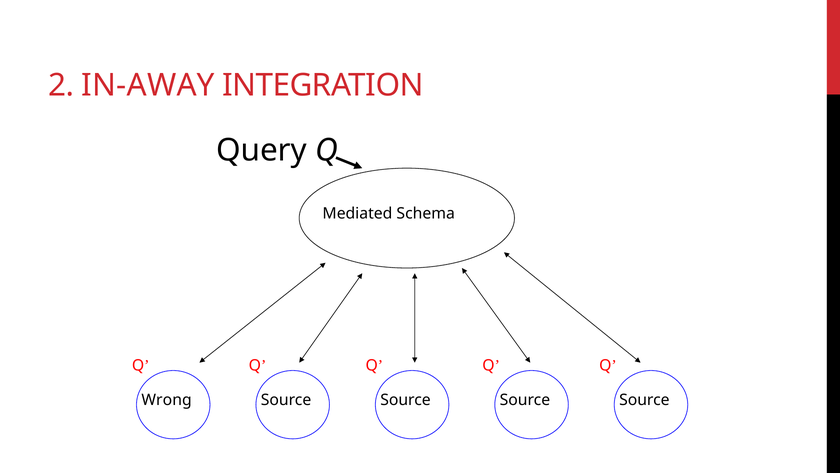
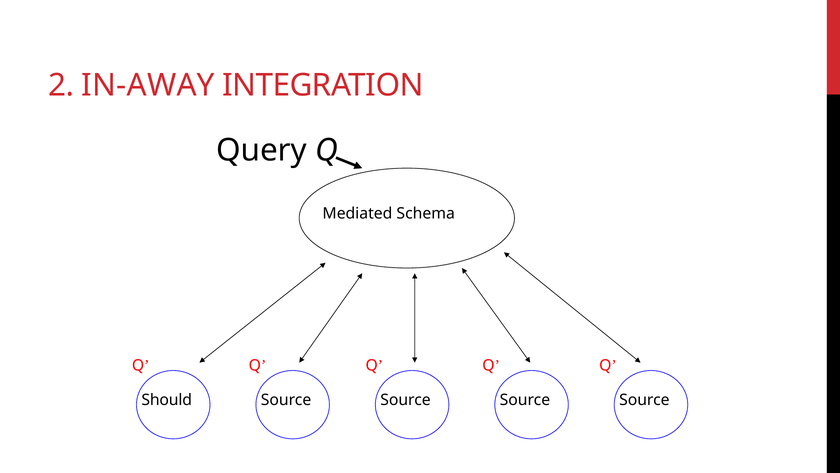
Wrong: Wrong -> Should
